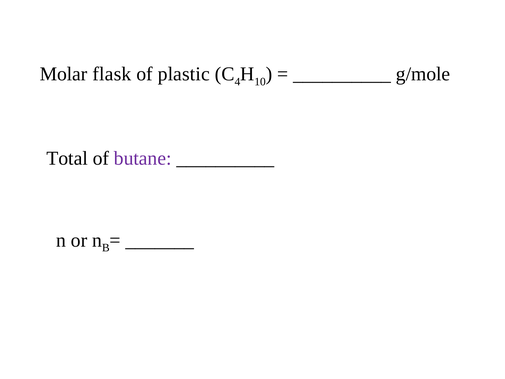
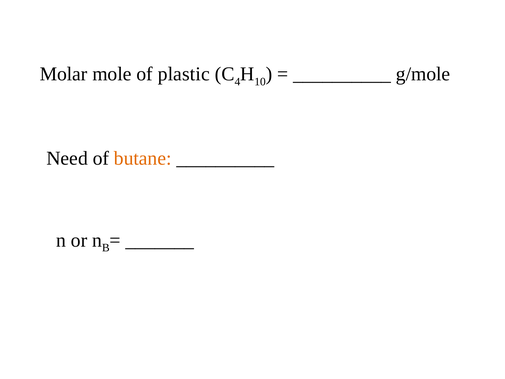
flask: flask -> mole
Total: Total -> Need
butane colour: purple -> orange
